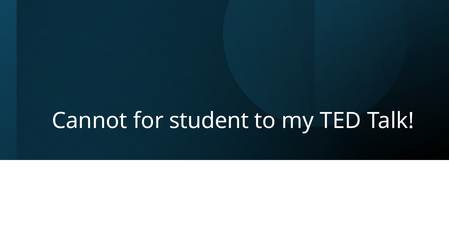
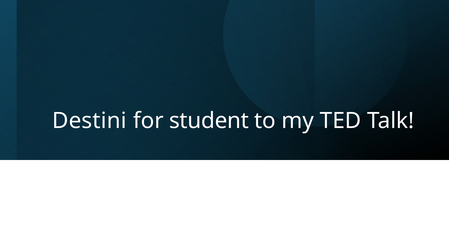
Cannot: Cannot -> Destini
